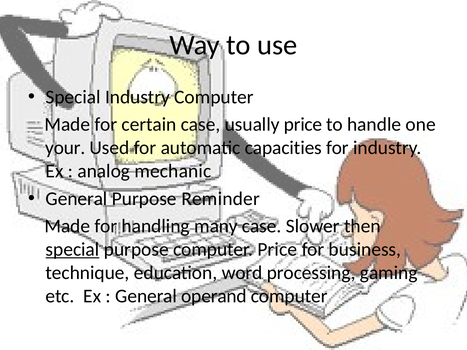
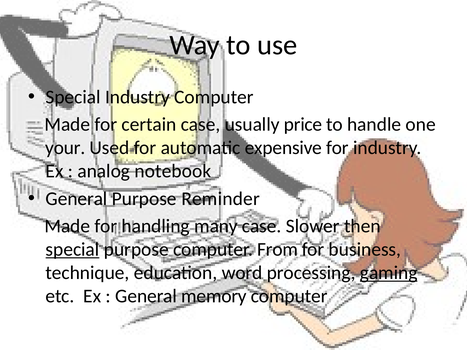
capacities: capacities -> expensive
mechanic: mechanic -> notebook
computer Price: Price -> From
gaming underline: none -> present
operand: operand -> memory
